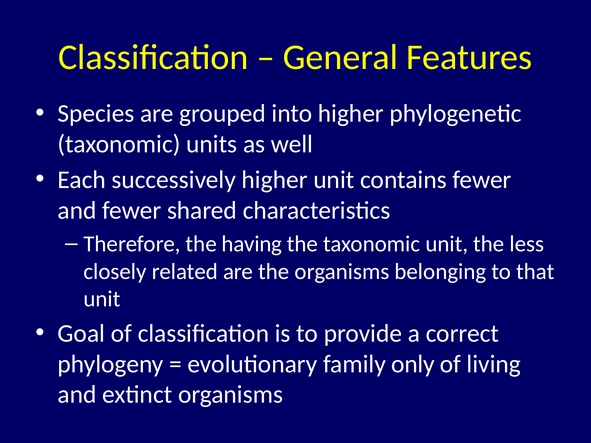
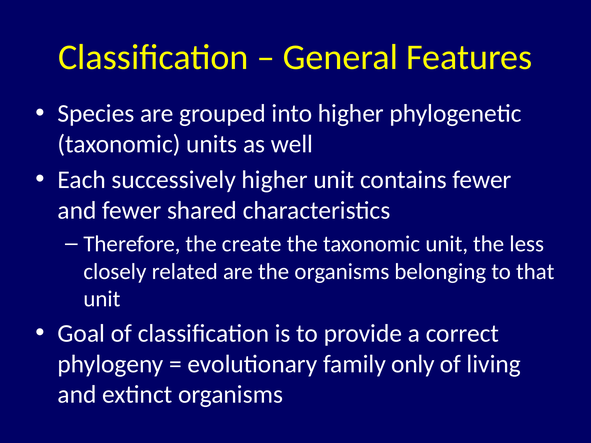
having: having -> create
